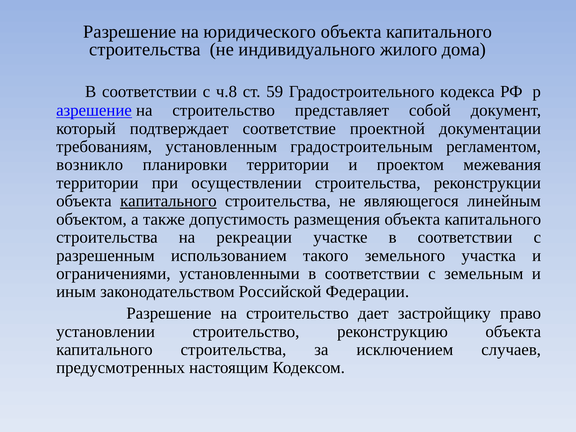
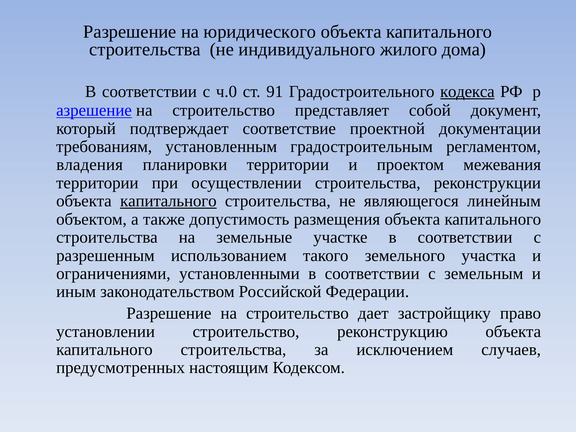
ч.8: ч.8 -> ч.0
59: 59 -> 91
кодекса underline: none -> present
возникло: возникло -> владения
рекреации: рекреации -> земельные
